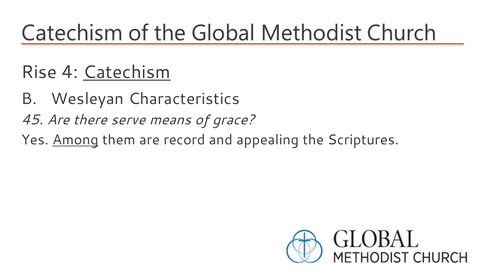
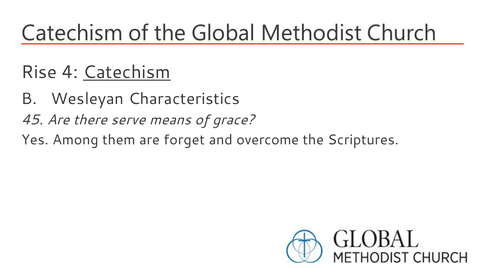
Among underline: present -> none
record: record -> forget
appealing: appealing -> overcome
